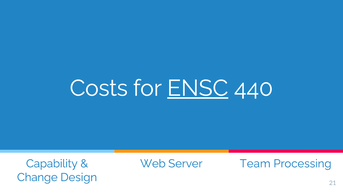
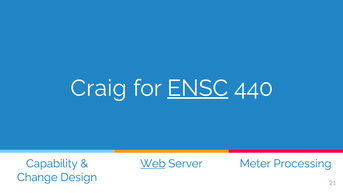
Costs: Costs -> Craig
Web underline: none -> present
Team: Team -> Meter
